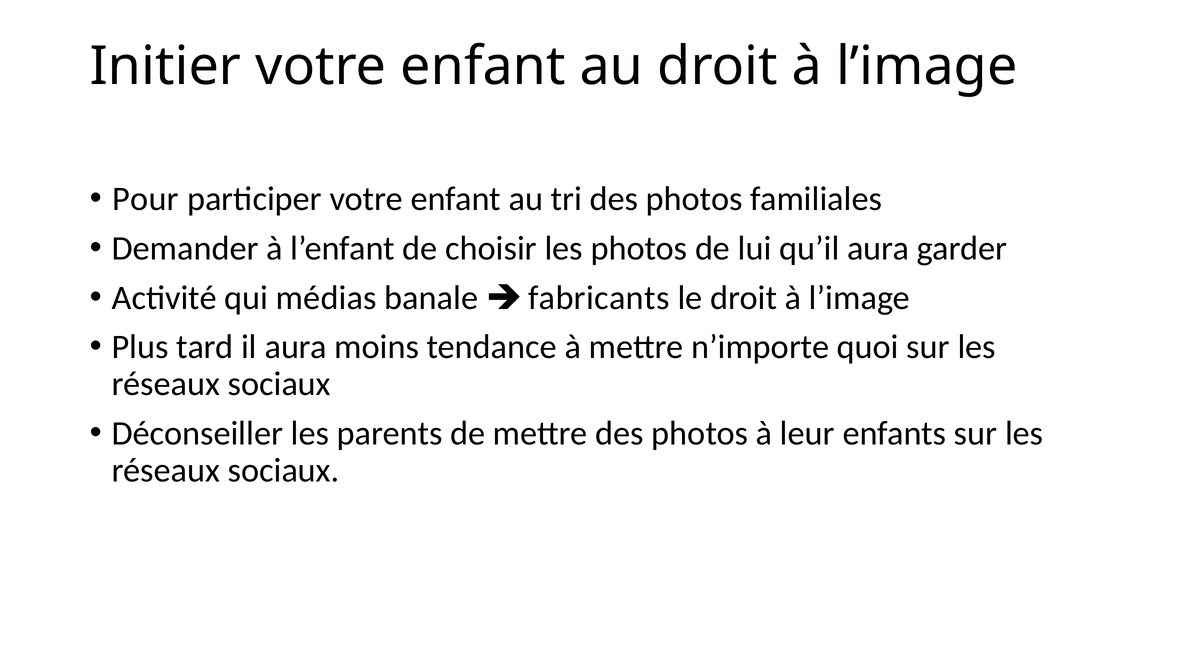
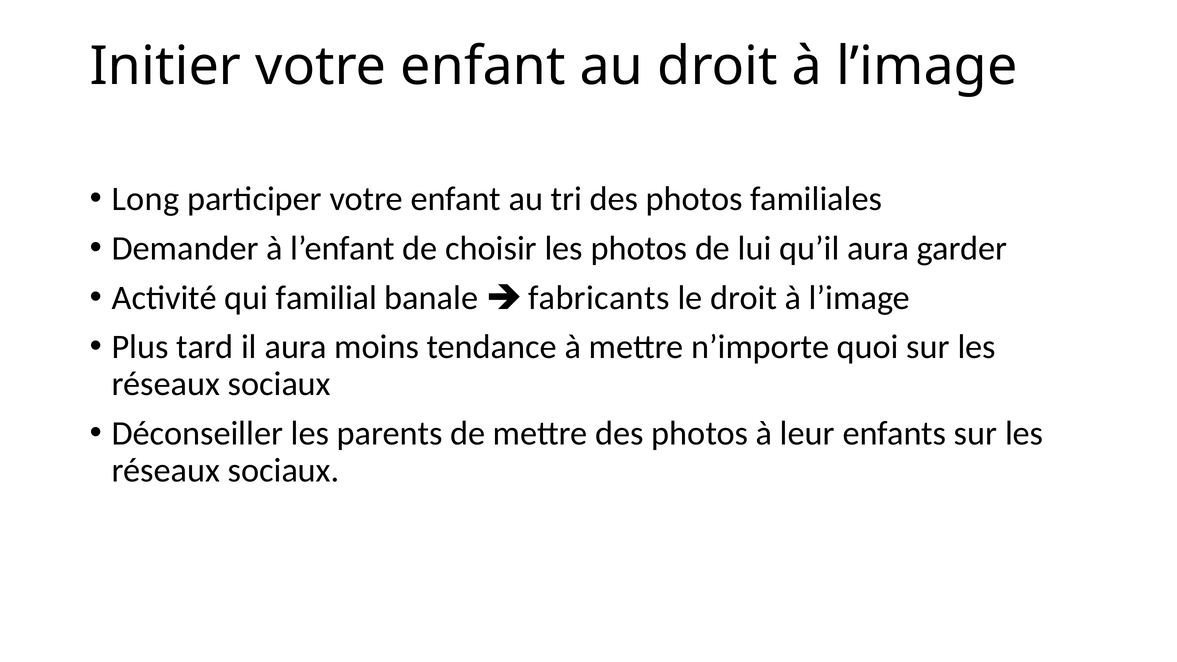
Pour: Pour -> Long
médias: médias -> familial
